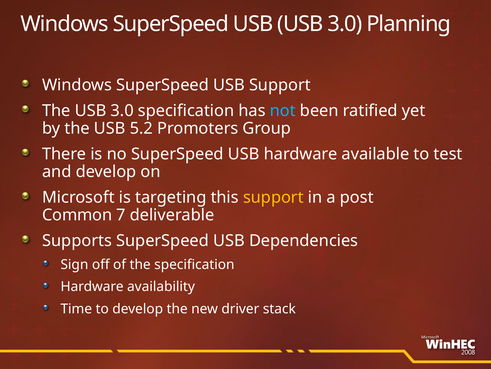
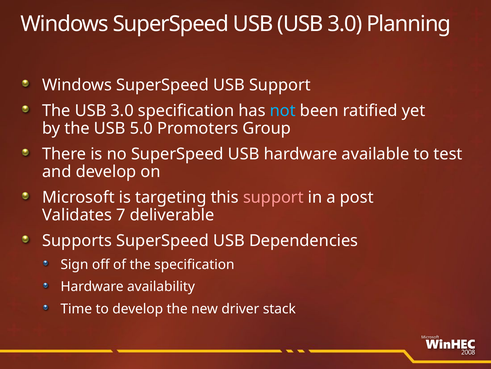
5.2: 5.2 -> 5.0
support at (273, 197) colour: yellow -> pink
Common: Common -> Validates
